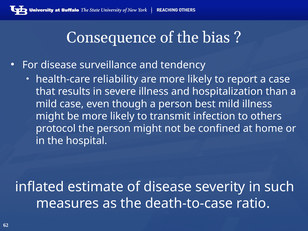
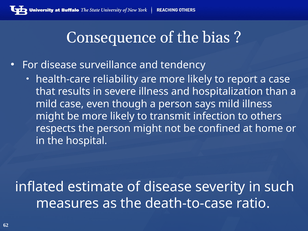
best: best -> says
protocol: protocol -> respects
